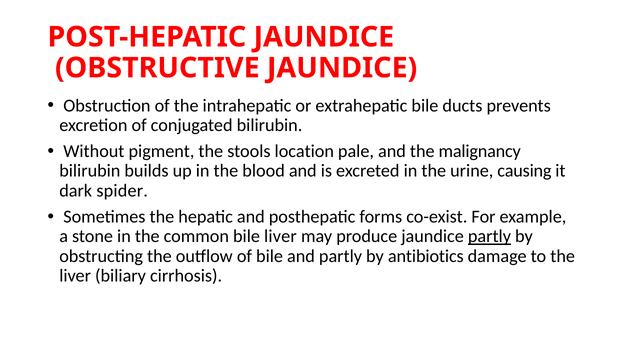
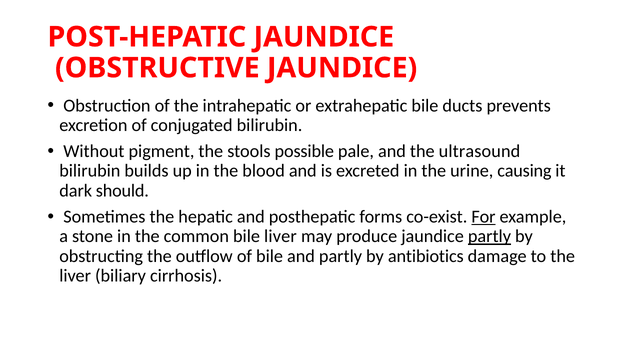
location: location -> possible
malignancy: malignancy -> ultrasound
spider: spider -> should
For underline: none -> present
